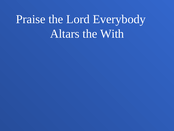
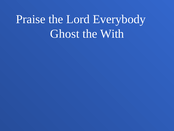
Altars: Altars -> Ghost
